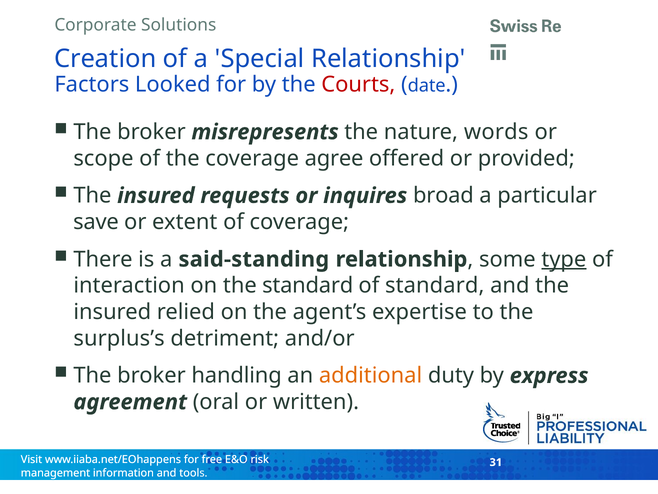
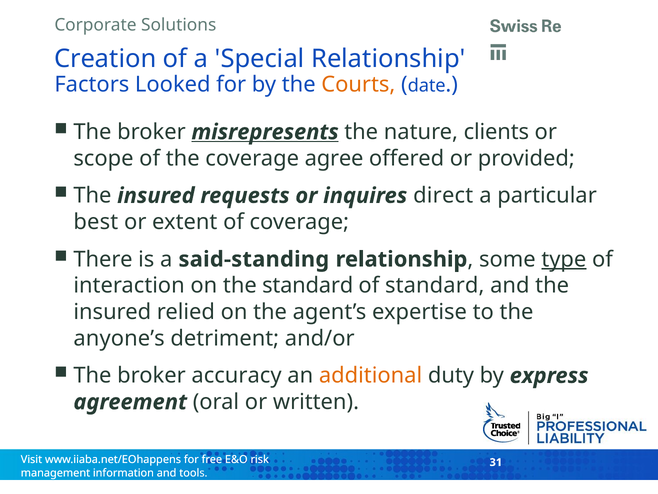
Courts colour: red -> orange
misrepresents underline: none -> present
words: words -> clients
broad: broad -> direct
save: save -> best
surplus’s: surplus’s -> anyone’s
handling: handling -> accuracy
